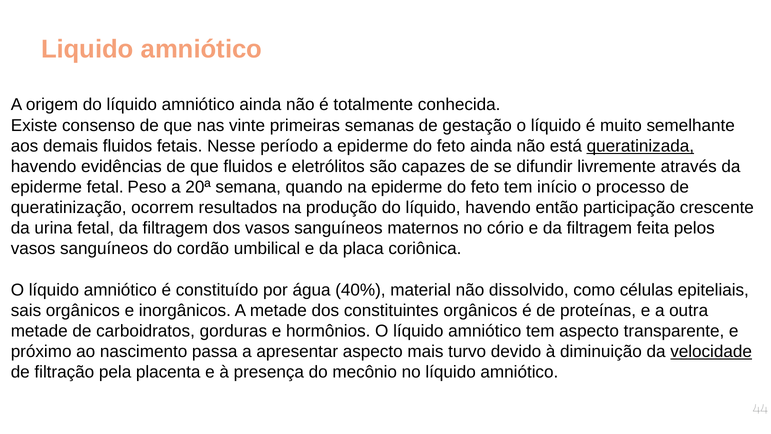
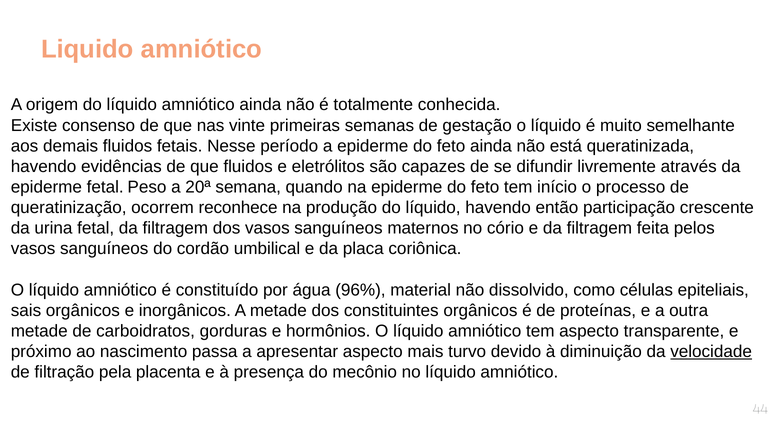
queratinizada underline: present -> none
resultados: resultados -> reconhece
40%: 40% -> 96%
